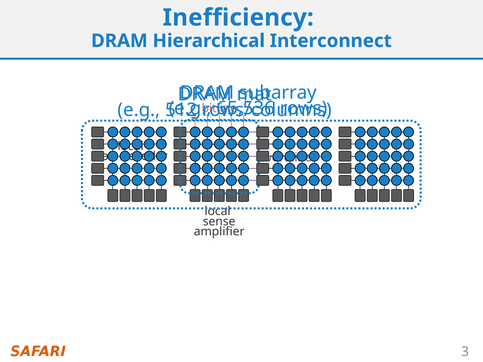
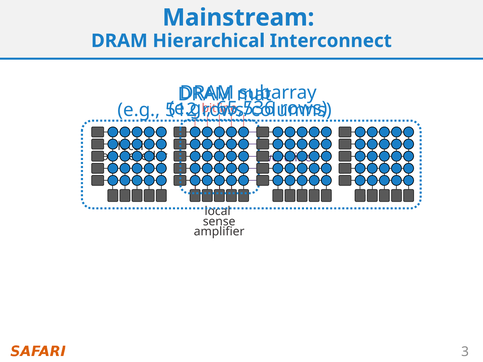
Inefficiency: Inefficiency -> Mainstream
